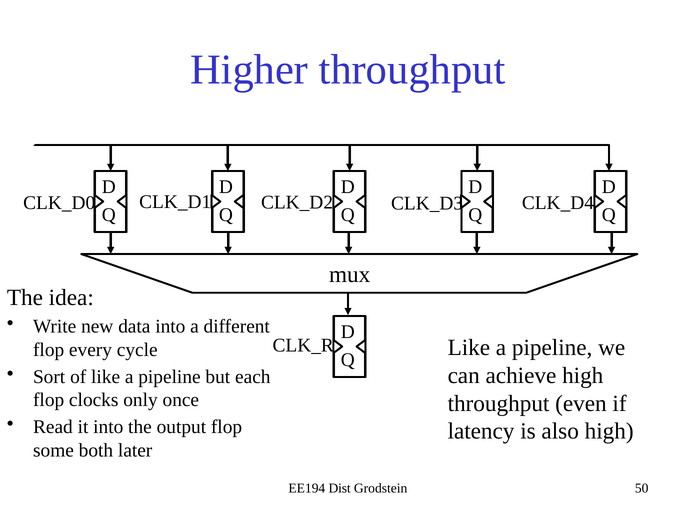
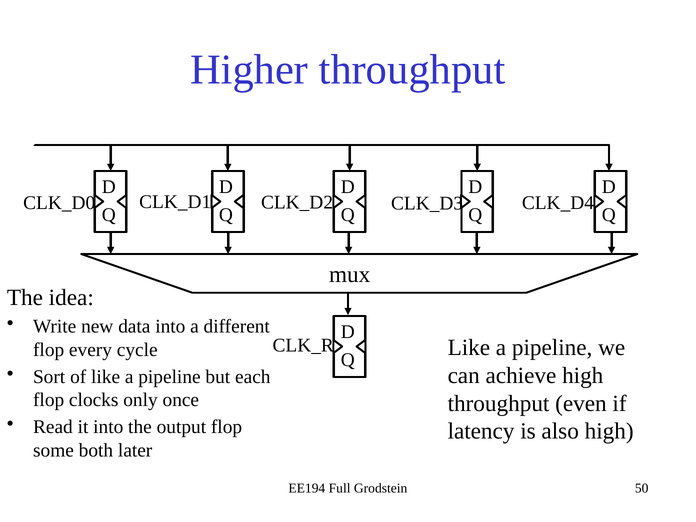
Dist: Dist -> Full
